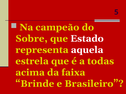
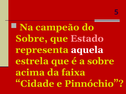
Estado colour: white -> pink
a todas: todas -> sobre
Brinde: Brinde -> Cidade
Brasileiro: Brasileiro -> Pinnóchio
